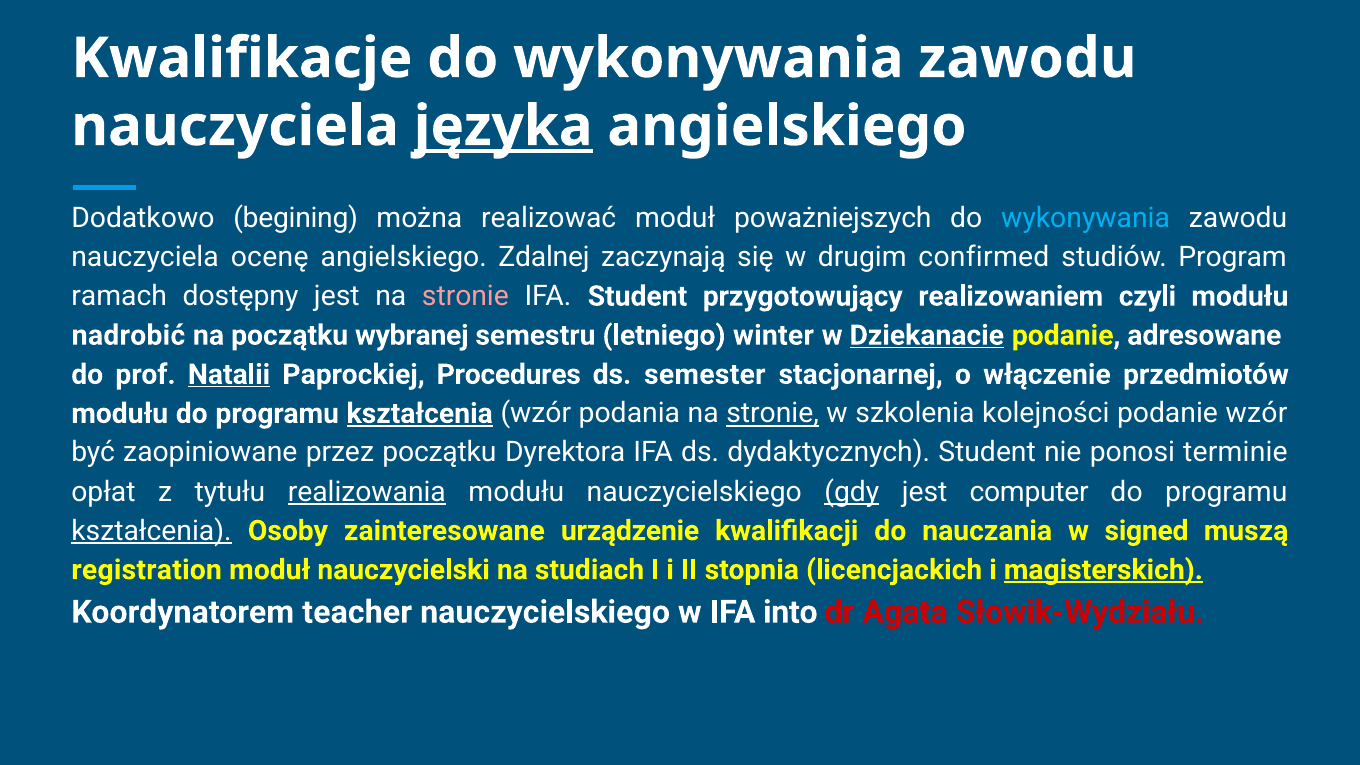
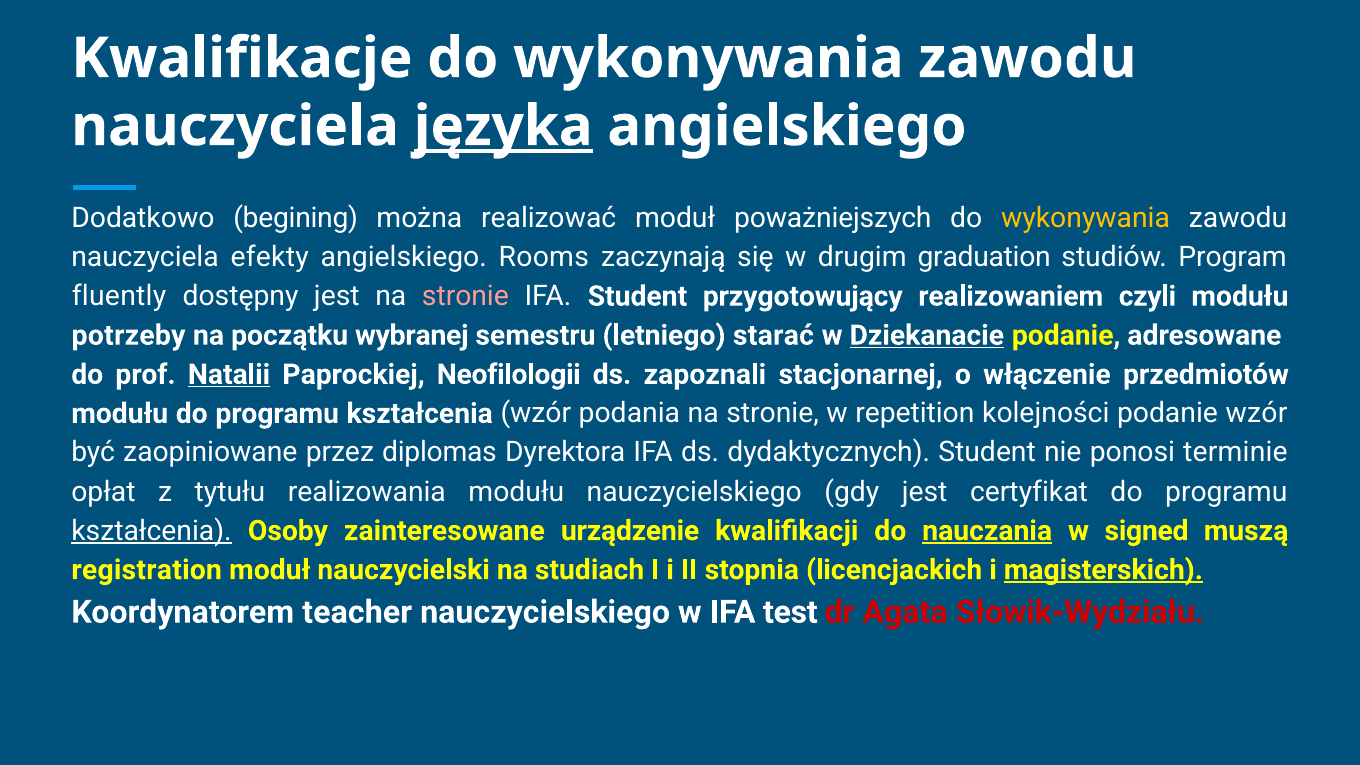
wykonywania at (1086, 218) colour: light blue -> yellow
ocenę: ocenę -> efekty
Zdalnej: Zdalnej -> Rooms
confirmed: confirmed -> graduation
ramach: ramach -> fluently
nadrobić: nadrobić -> potrzeby
winter: winter -> starać
Procedures: Procedures -> Neofilologii
semester: semester -> zapoznali
kształcenia at (420, 414) underline: present -> none
stronie at (773, 414) underline: present -> none
szkolenia: szkolenia -> repetition
przez początku: początku -> diplomas
realizowania underline: present -> none
gdy underline: present -> none
computer: computer -> certyfikat
nauczania underline: none -> present
into: into -> test
